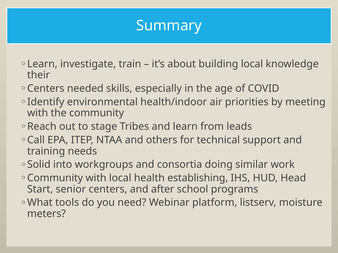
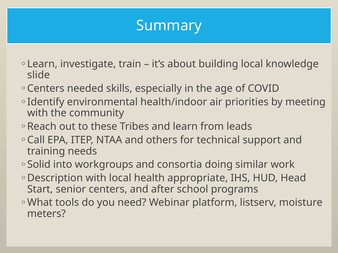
their: their -> slide
stage: stage -> these
Community at (55, 178): Community -> Description
establishing: establishing -> appropriate
